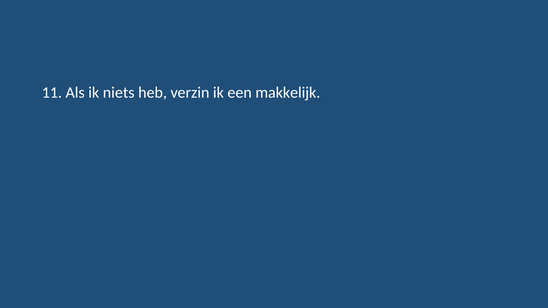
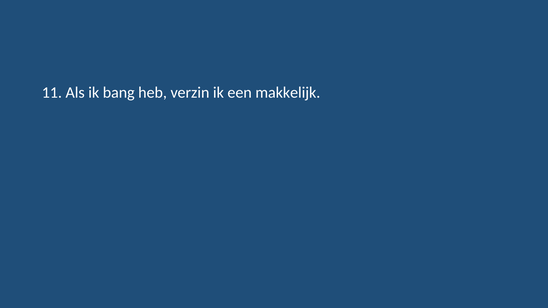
niets: niets -> bang
